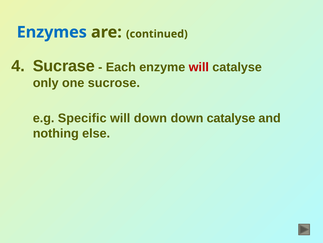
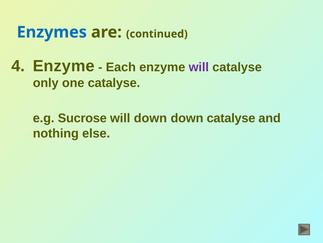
Sucrase at (64, 66): Sucrase -> Enzyme
will at (199, 67) colour: red -> purple
one sucrose: sucrose -> catalyse
Specific: Specific -> Sucrose
